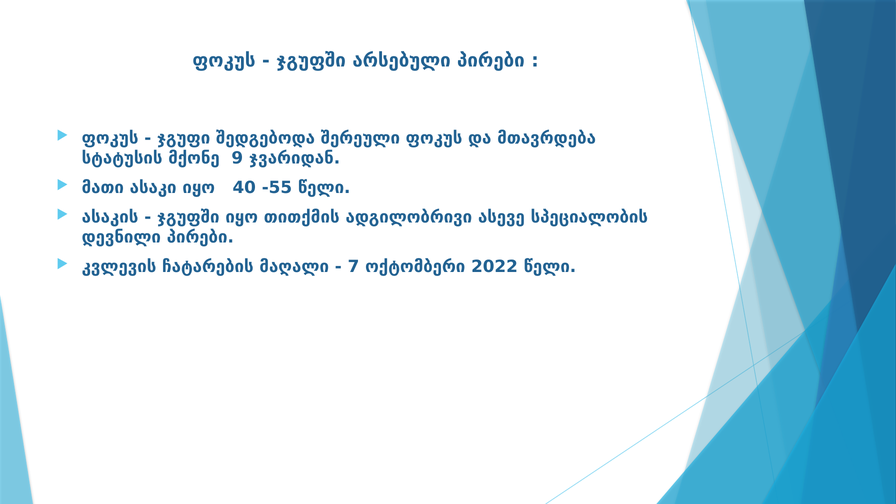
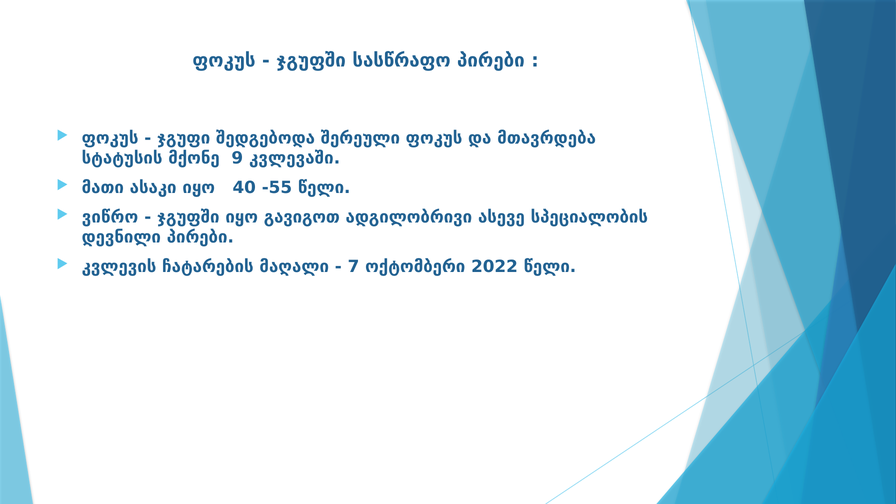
არსებული: არსებული -> სასწრაფო
ჯვარიდან: ჯვარიდან -> კვლევაში
ასაკის: ასაკის -> ვიწრო
თითქმის: თითქმის -> გავიგოთ
